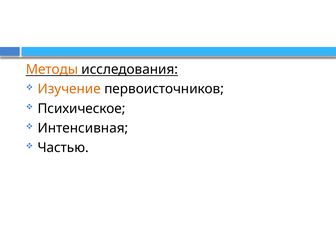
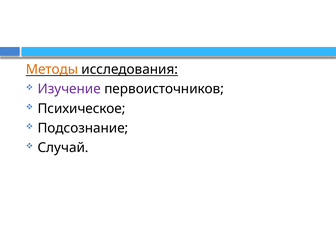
Изучение colour: orange -> purple
Интенсивная: Интенсивная -> Подсознание
Частью: Частью -> Случай
